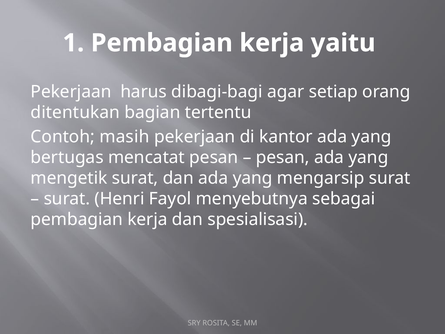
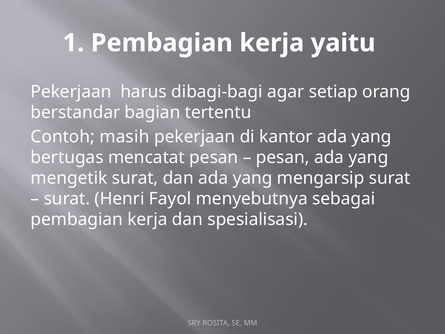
ditentukan: ditentukan -> berstandar
